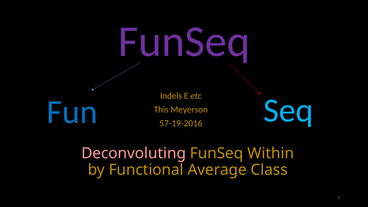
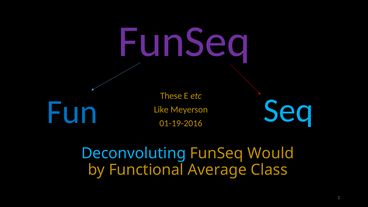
Indels: Indels -> These
This: This -> Like
57-19-2016: 57-19-2016 -> 01-19-2016
Deconvoluting colour: pink -> light blue
Within: Within -> Would
